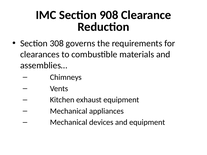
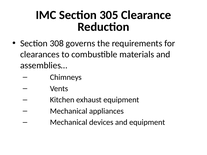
908: 908 -> 305
